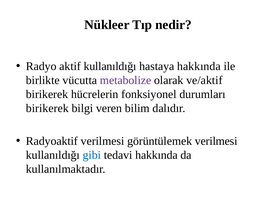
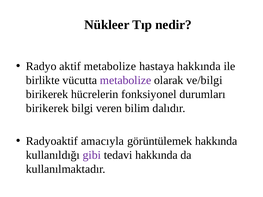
aktif kullanıldığı: kullanıldığı -> metabolize
ve/aktif: ve/aktif -> ve/bilgi
Radyoaktif verilmesi: verilmesi -> amacıyla
görüntülemek verilmesi: verilmesi -> hakkında
gibi colour: blue -> purple
